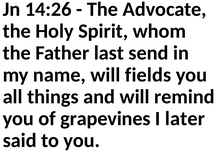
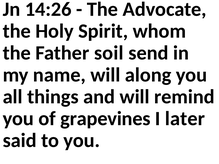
last: last -> soil
fields: fields -> along
